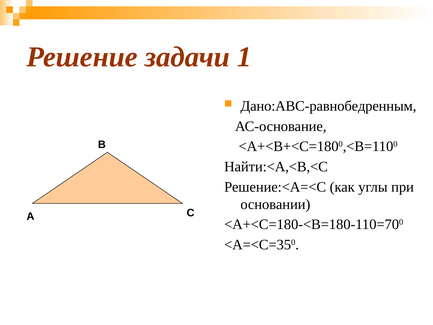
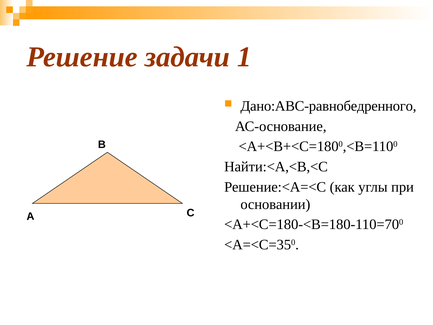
Дано:АВС-равнобедренным: Дано:АВС-равнобедренным -> Дано:АВС-равнобедренного
